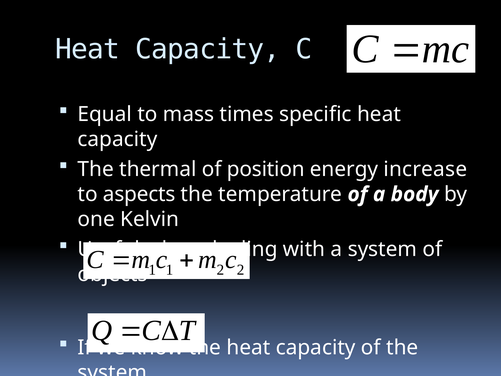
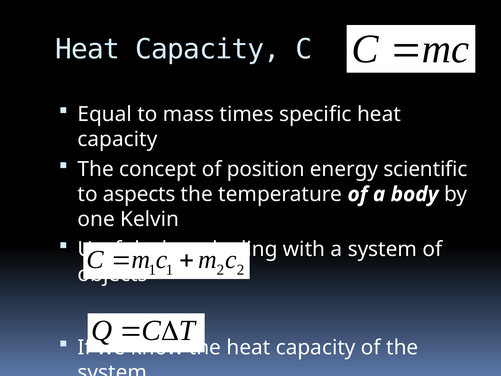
thermal: thermal -> concept
increase: increase -> scientific
